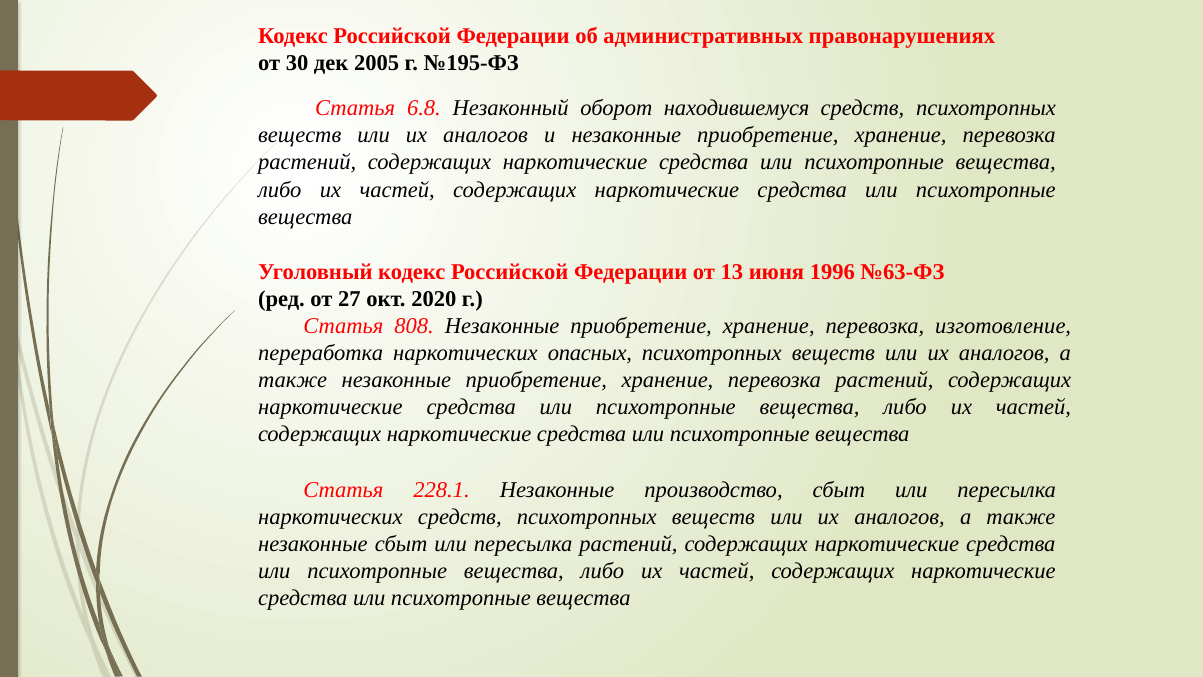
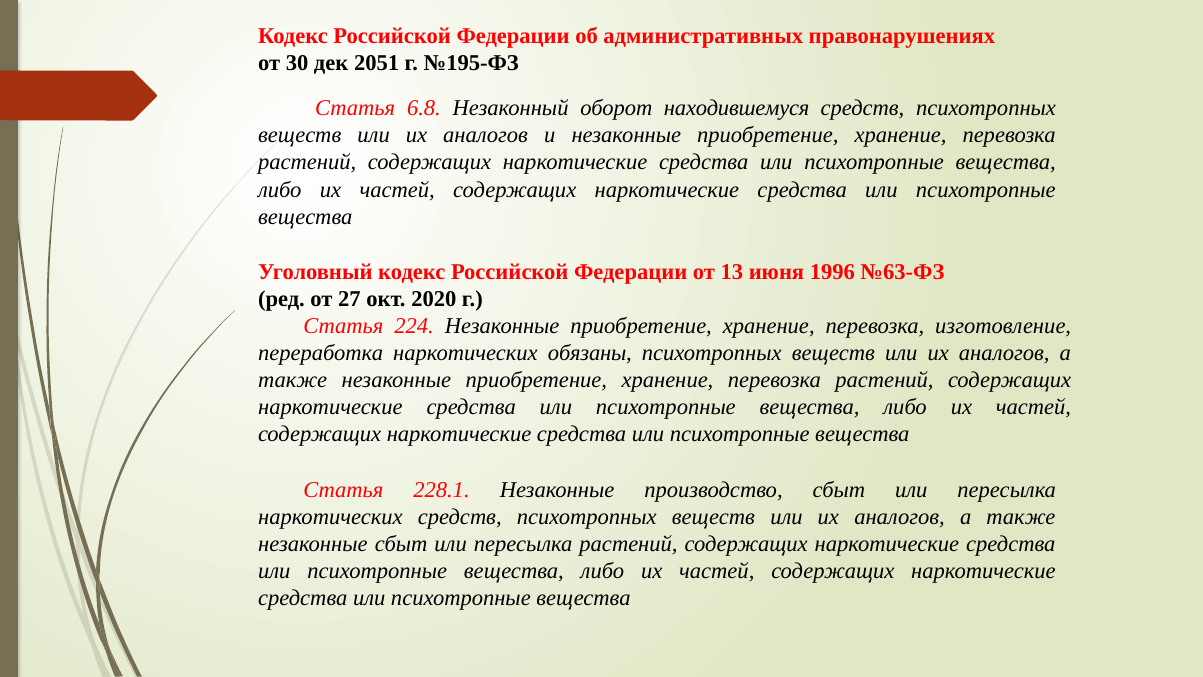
2005: 2005 -> 2051
808: 808 -> 224
опасных: опасных -> обязаны
